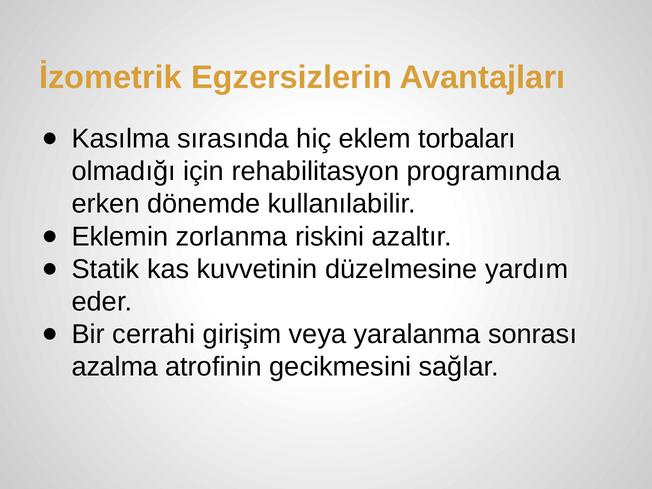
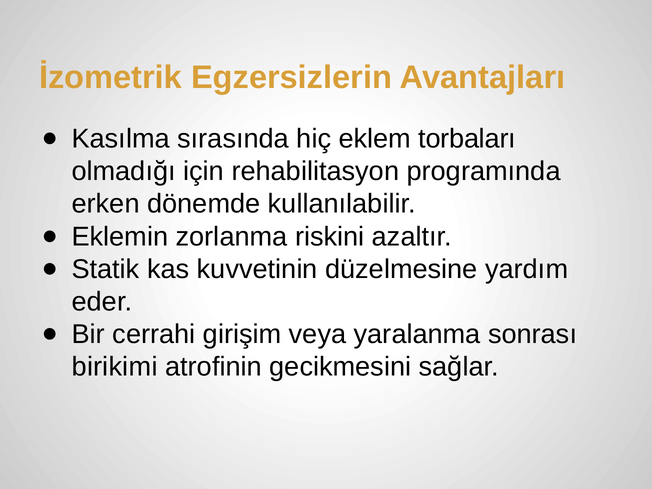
azalma: azalma -> birikimi
